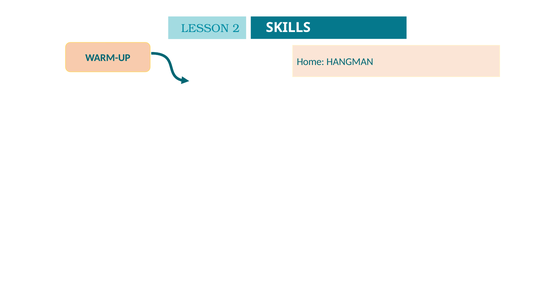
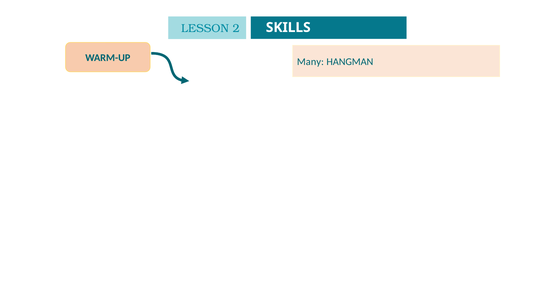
Home: Home -> Many
